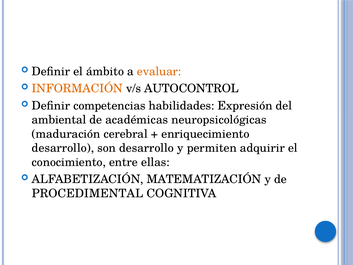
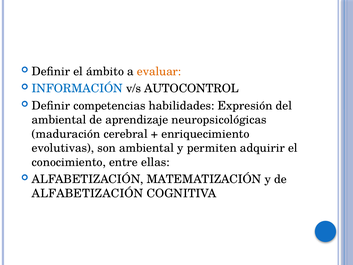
INFORMACIÓN colour: orange -> blue
académicas: académicas -> aprendizaje
desarrollo at (63, 148): desarrollo -> evolutivas
son desarrollo: desarrollo -> ambiental
PROCEDIMENTAL at (88, 193): PROCEDIMENTAL -> ALFABETIZACIÓN
